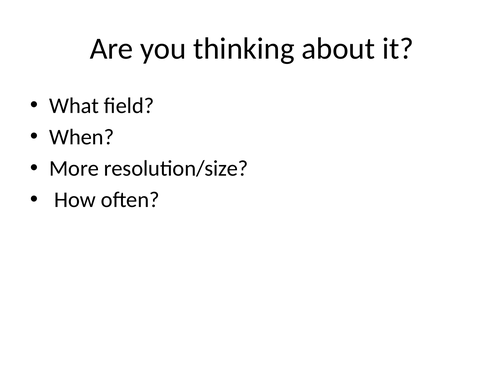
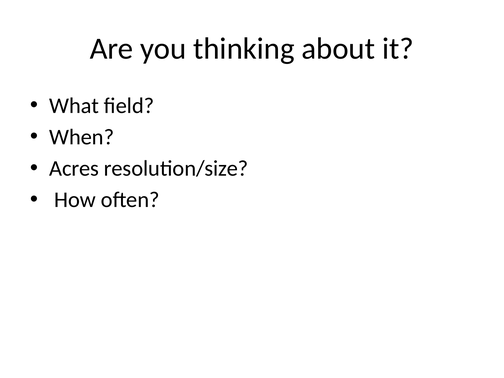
More: More -> Acres
